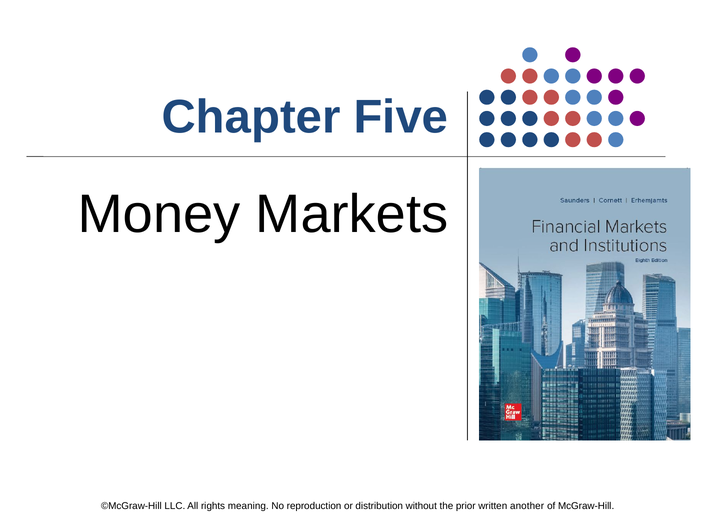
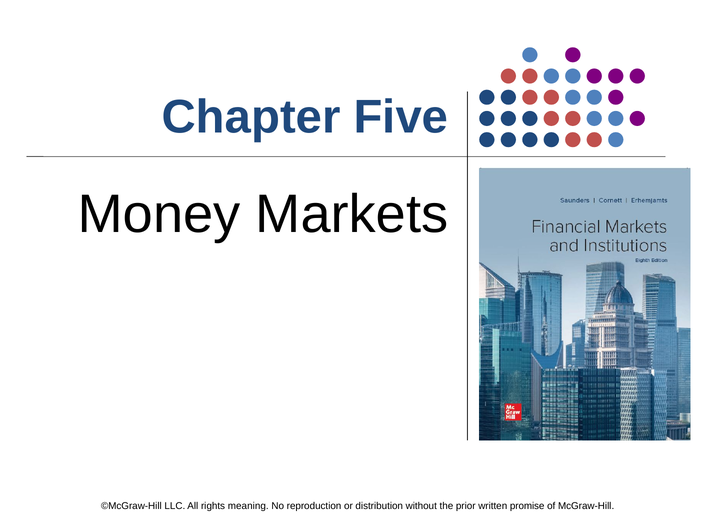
another: another -> promise
